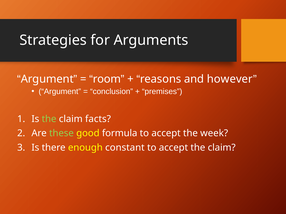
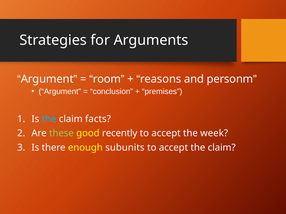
however: however -> personm
the at (49, 119) colour: light green -> light blue
formula: formula -> recently
constant: constant -> subunits
